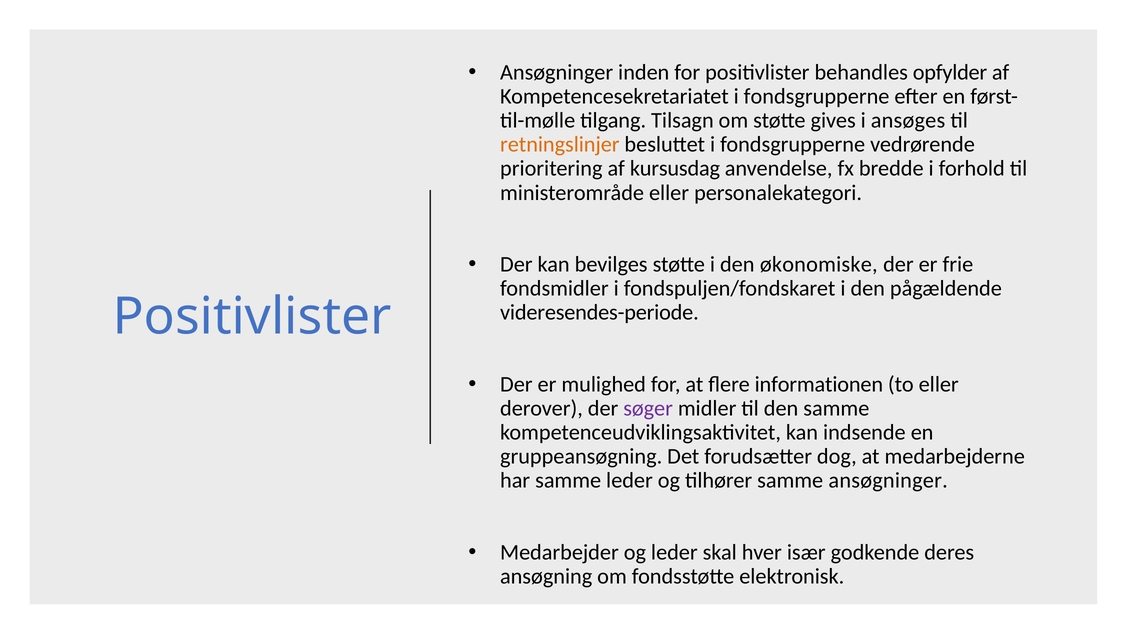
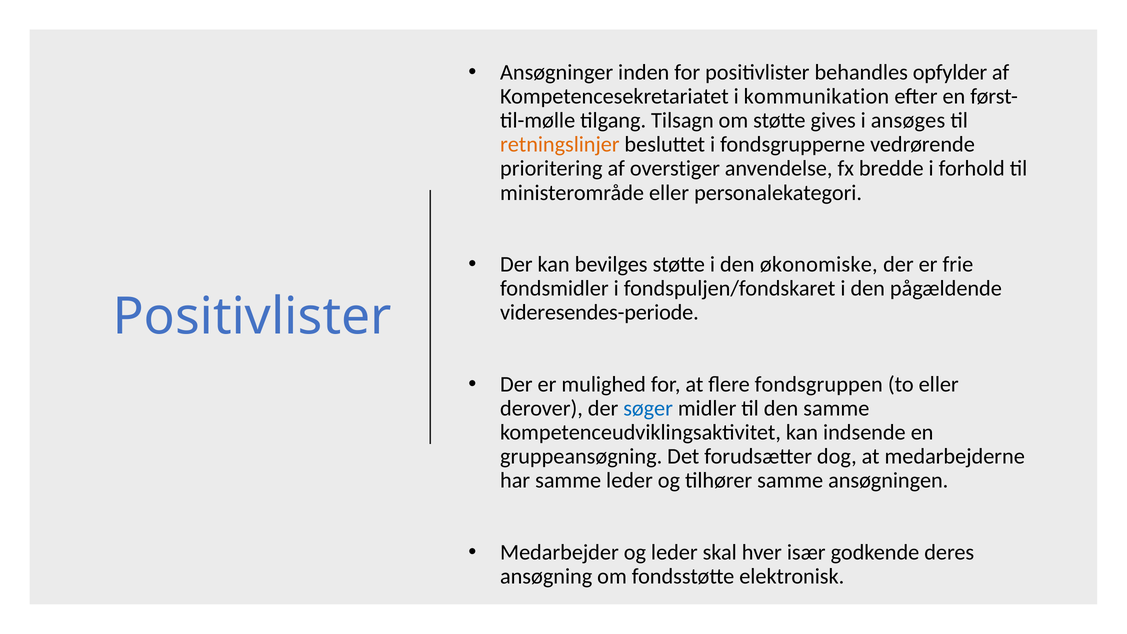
Kompetencesekretariatet i fondsgrupperne: fondsgrupperne -> kommunikation
kursusdag: kursusdag -> overstiger
informationen: informationen -> fondsgruppen
søger colour: purple -> blue
samme ansøgninger: ansøgninger -> ansøgningen
